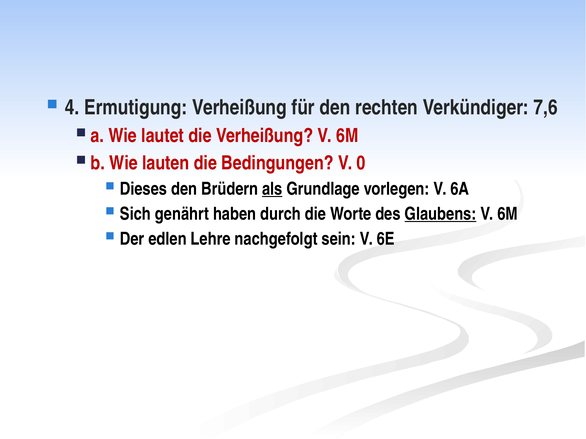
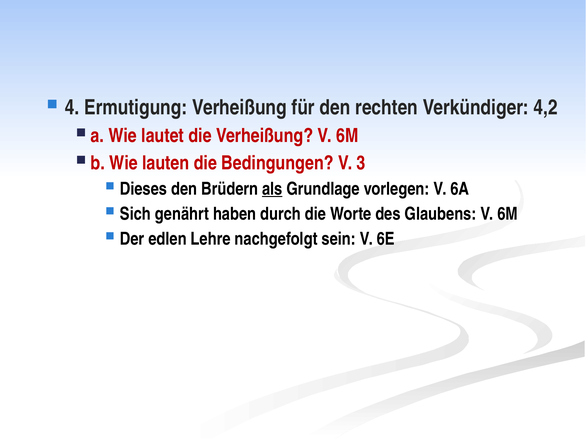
7,6: 7,6 -> 4,2
0: 0 -> 3
Glaubens underline: present -> none
